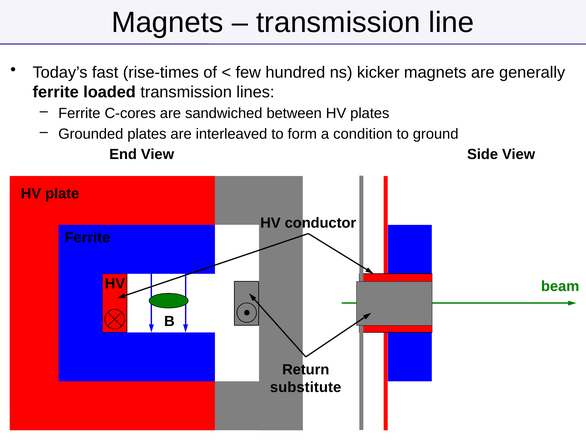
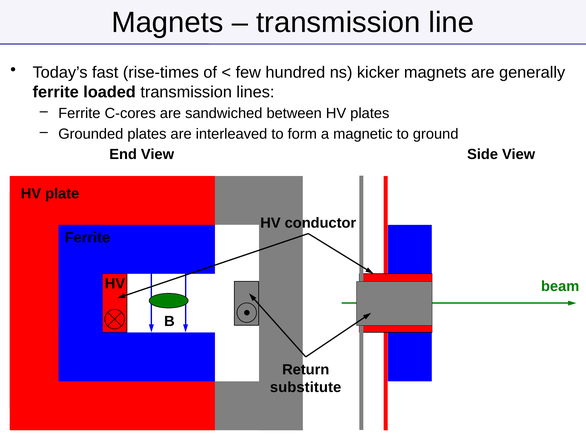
condition: condition -> magnetic
